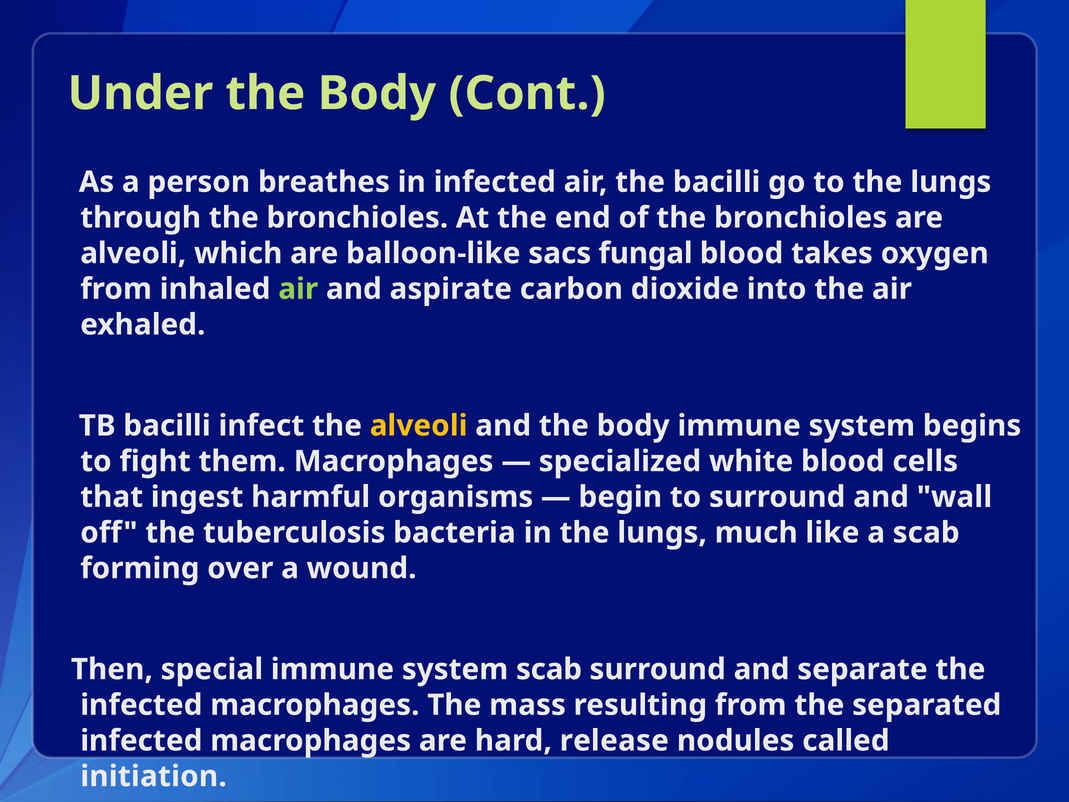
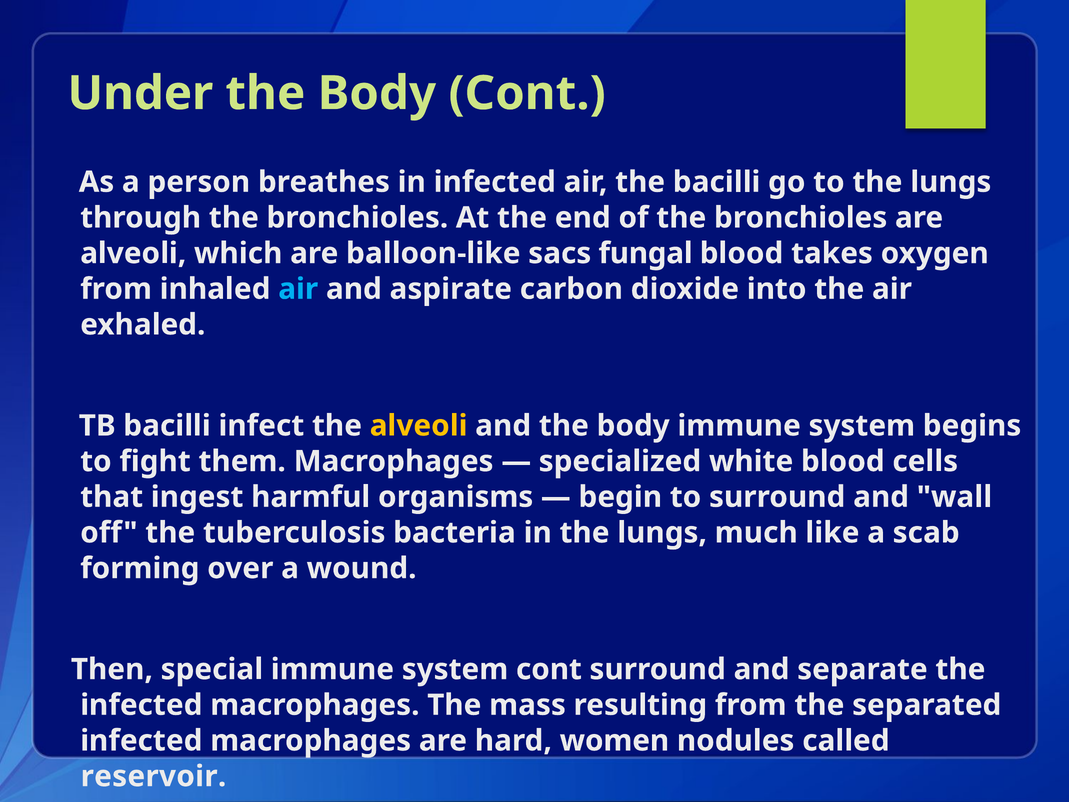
air at (298, 289) colour: light green -> light blue
system scab: scab -> cont
release: release -> women
initiation: initiation -> reservoir
